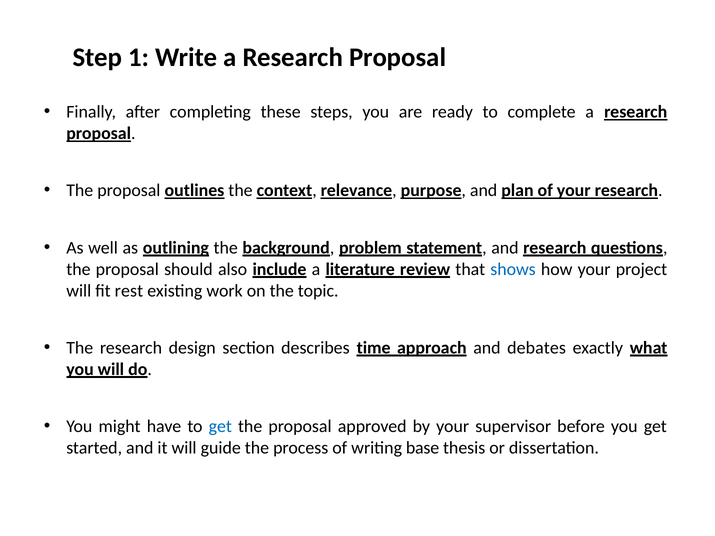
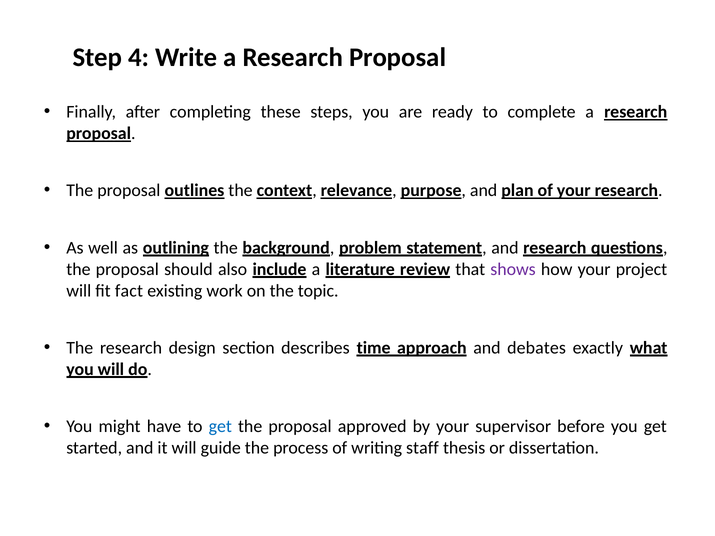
1: 1 -> 4
shows colour: blue -> purple
rest: rest -> fact
base: base -> staff
